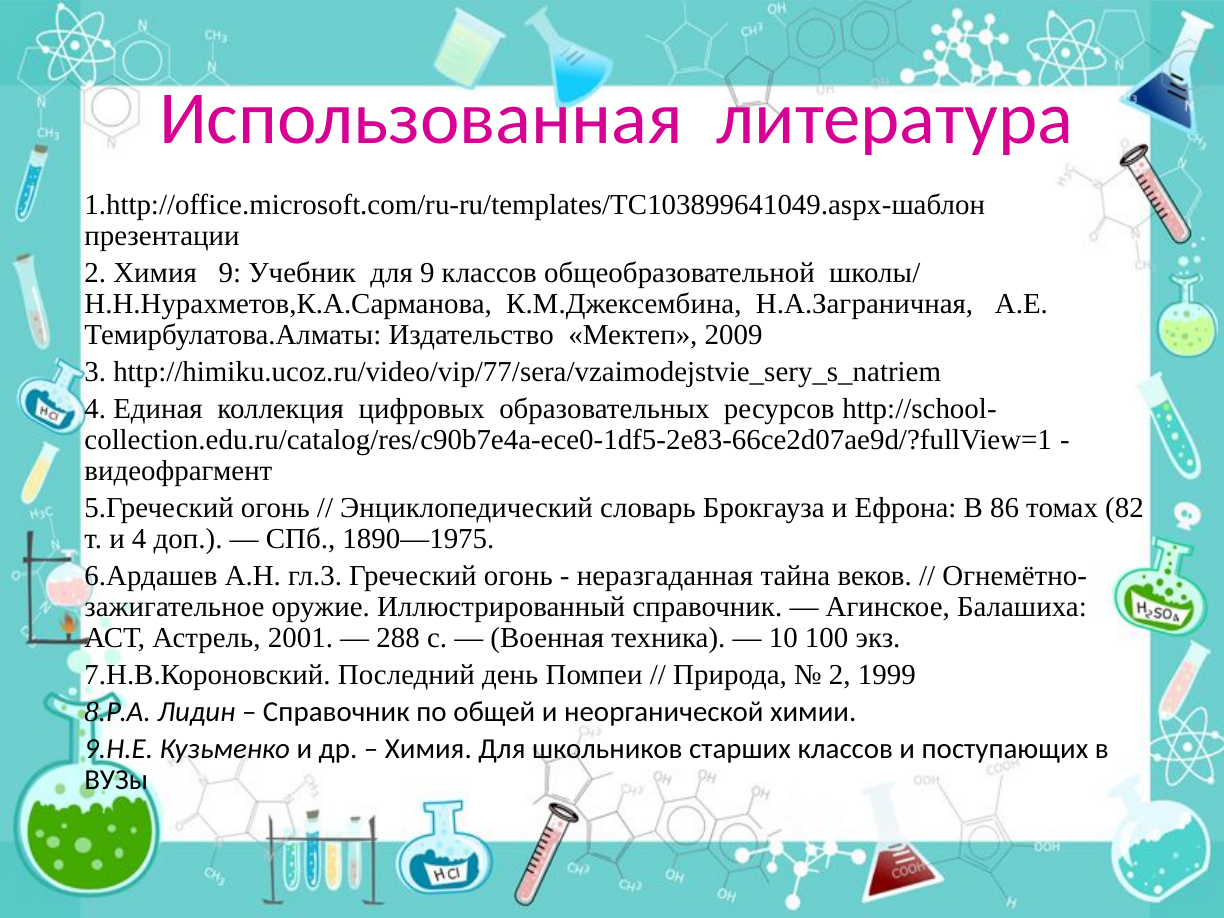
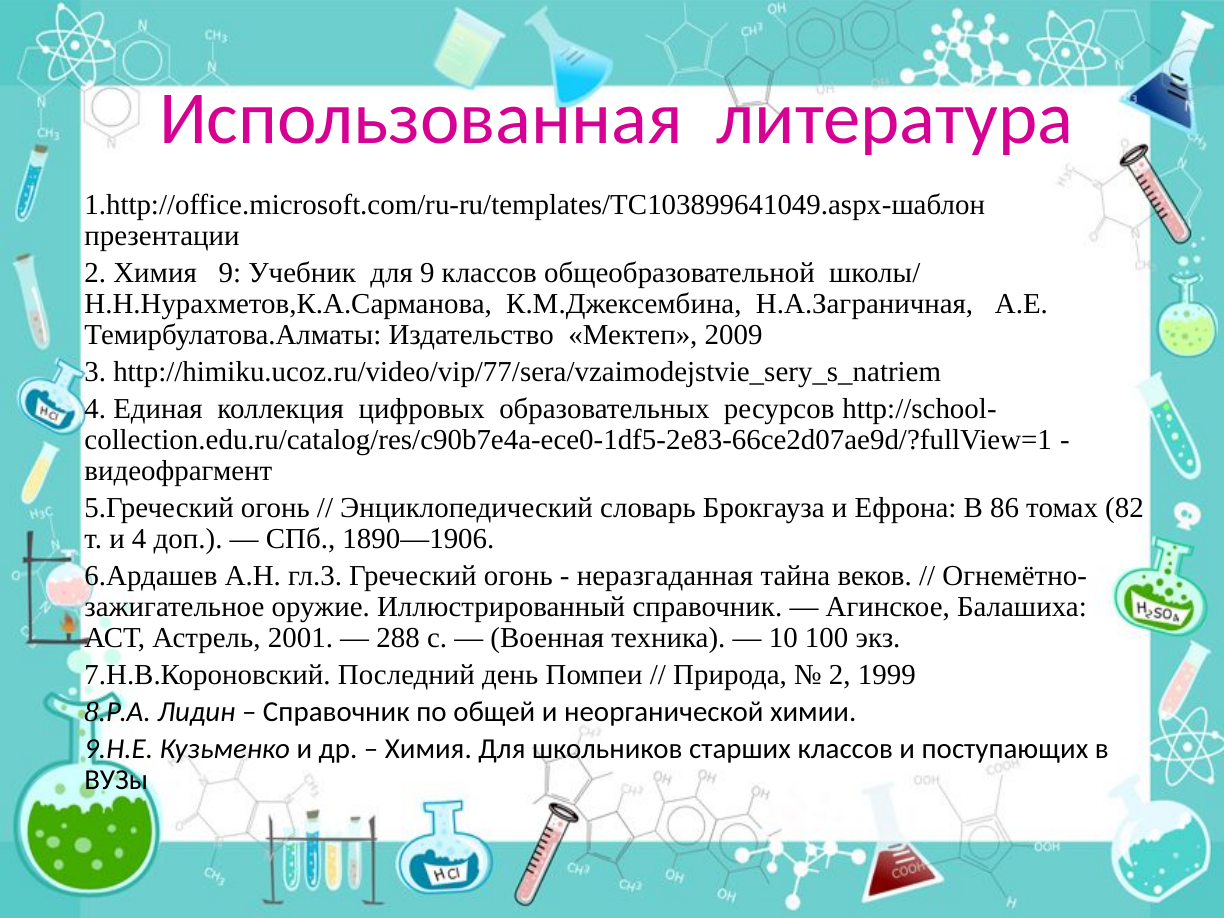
1890—1975: 1890—1975 -> 1890—1906
